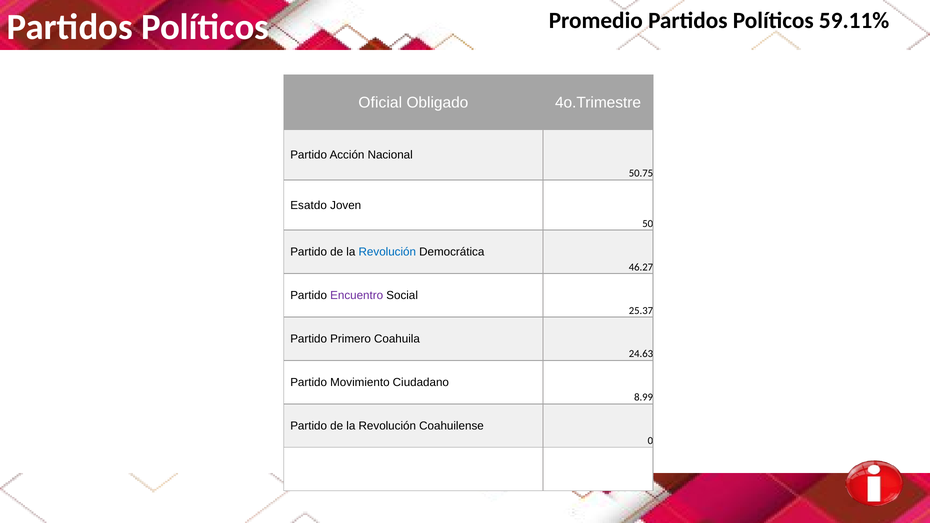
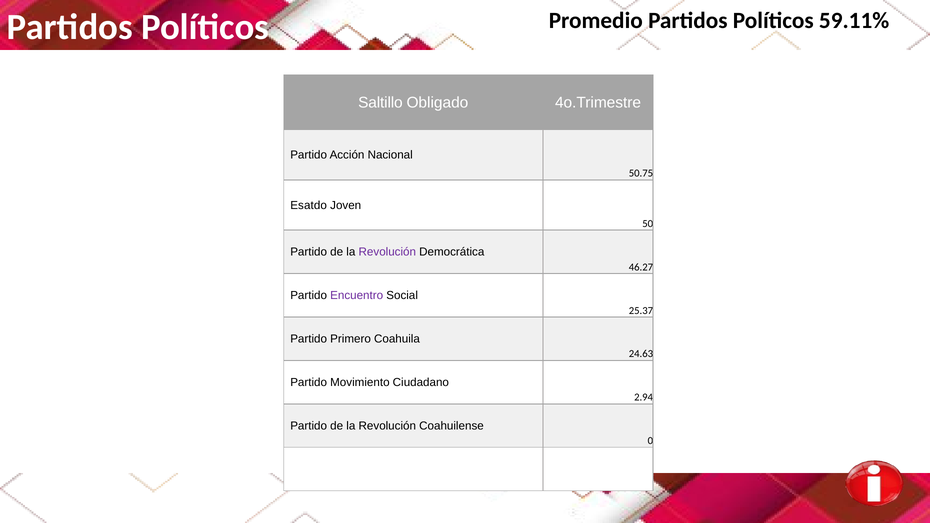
Oficial: Oficial -> Saltillo
Revolución at (387, 252) colour: blue -> purple
8.99: 8.99 -> 2.94
